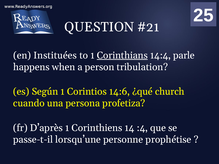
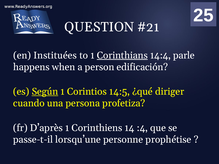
tribulation: tribulation -> edificación
Según underline: none -> present
14:6: 14:6 -> 14:5
church: church -> diriger
